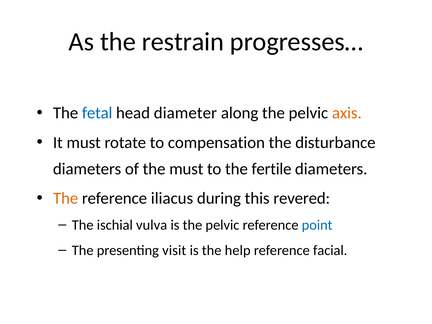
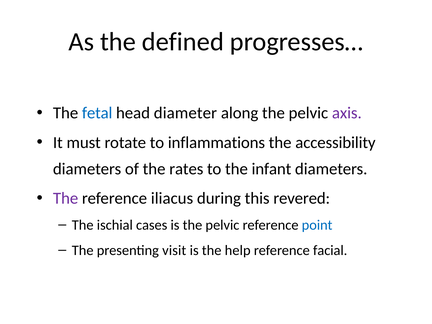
restrain: restrain -> defined
axis colour: orange -> purple
compensation: compensation -> inflammations
disturbance: disturbance -> accessibility
the must: must -> rates
fertile: fertile -> infant
The at (66, 198) colour: orange -> purple
vulva: vulva -> cases
